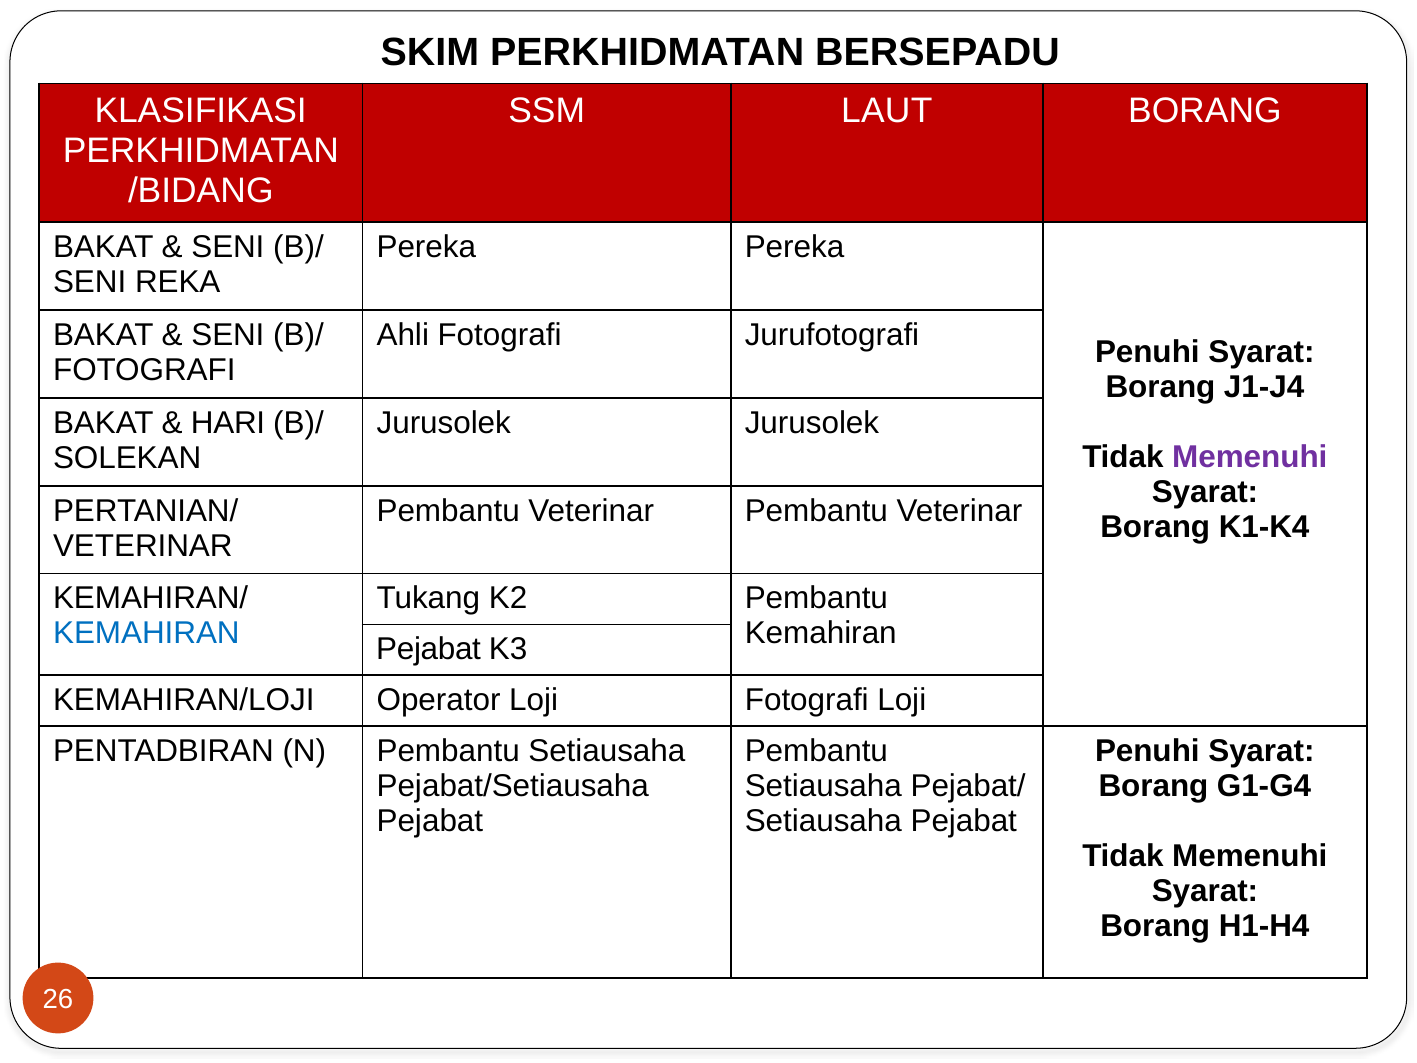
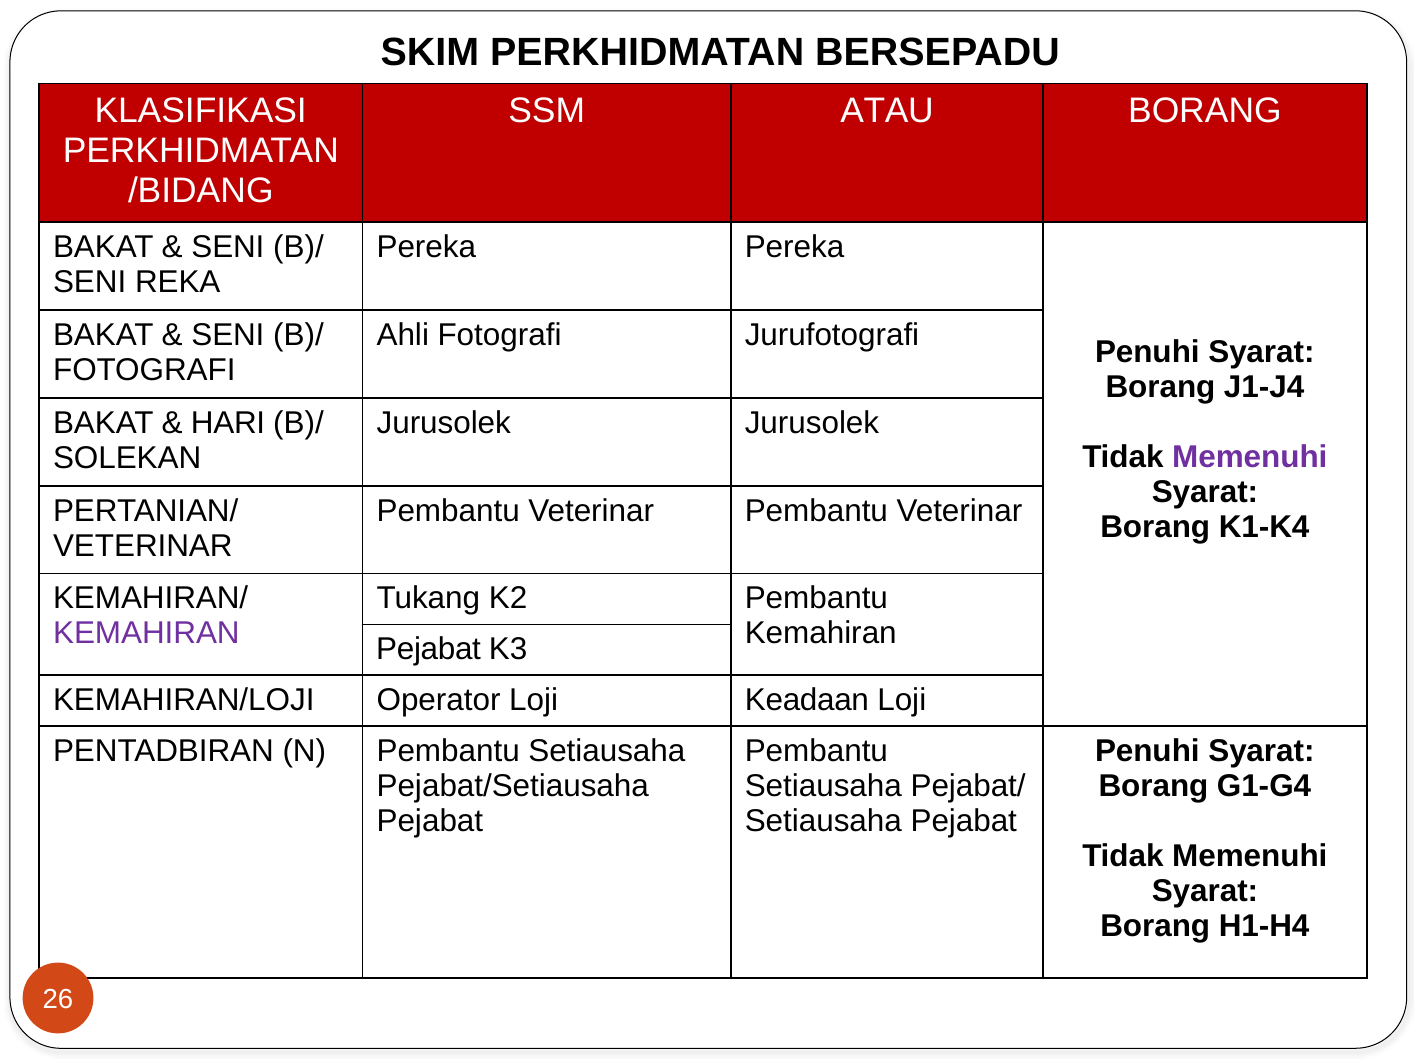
LAUT: LAUT -> ATAU
KEMAHIRAN at (146, 633) colour: blue -> purple
Loji Fotografi: Fotografi -> Keadaan
